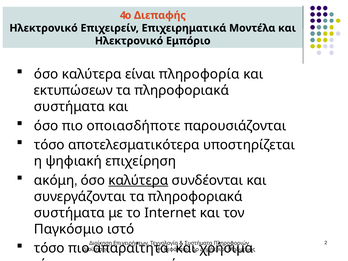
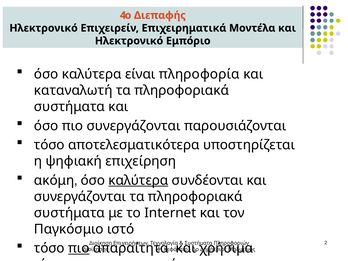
εκτυπώσεων: εκτυπώσεων -> καταναλωτή
πιο οποιασδήποτε: οποιασδήποτε -> συνεργάζονται
πιο at (79, 248) underline: none -> present
